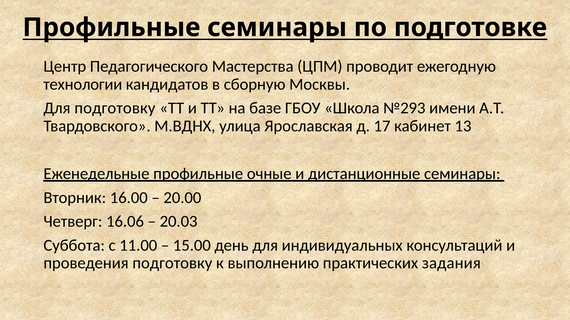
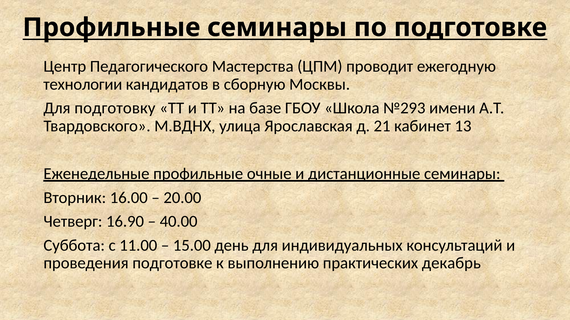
17: 17 -> 21
16.06: 16.06 -> 16.90
20.03: 20.03 -> 40.00
проведения подготовку: подготовку -> подготовке
задания: задания -> декабрь
